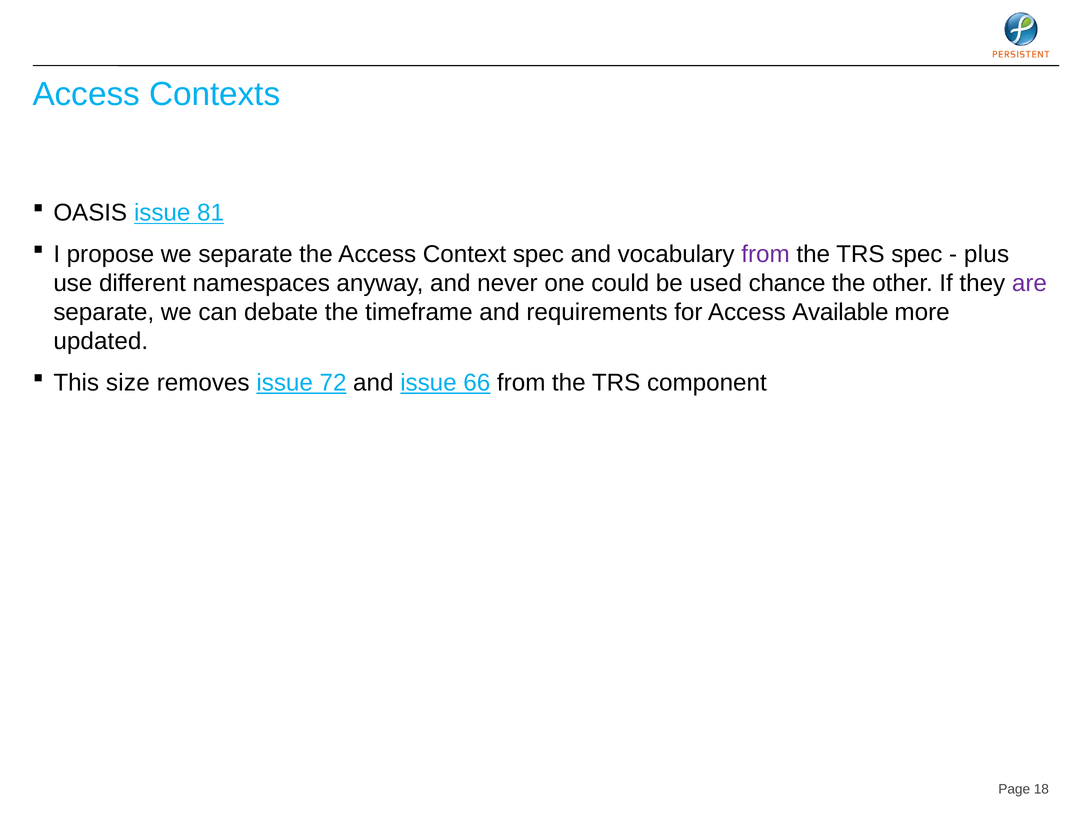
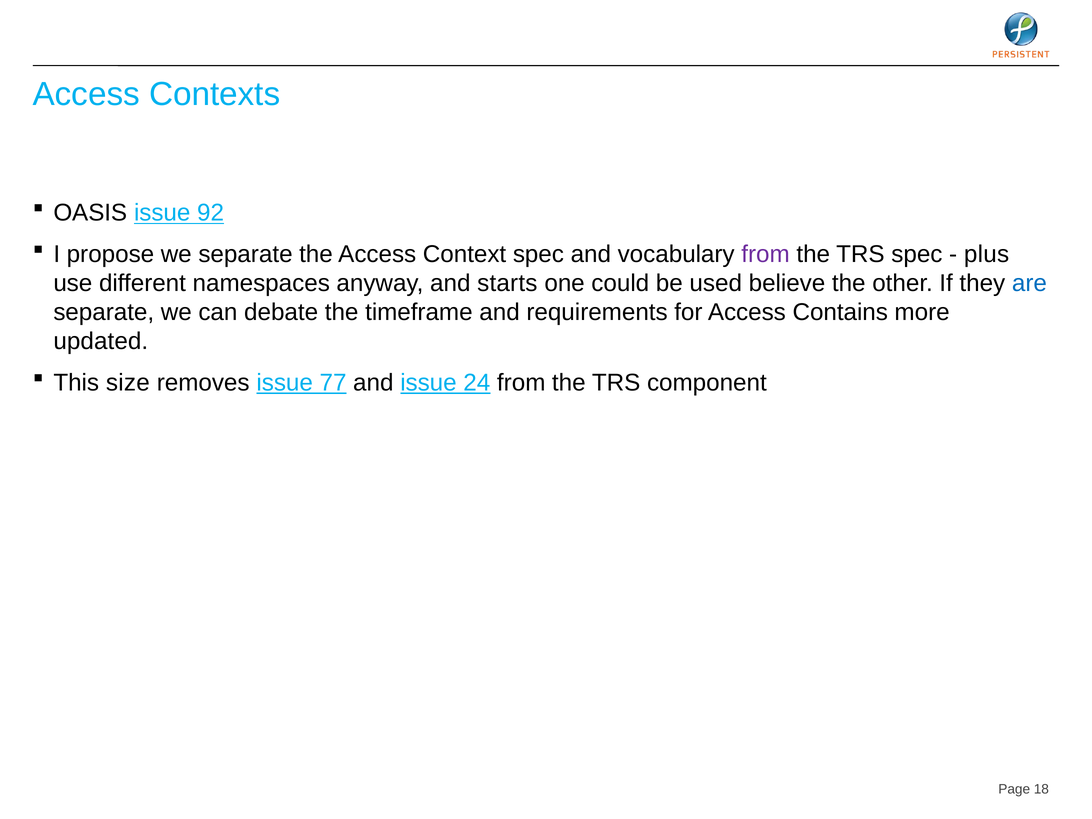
81: 81 -> 92
never: never -> starts
chance: chance -> believe
are colour: purple -> blue
Available: Available -> Contains
72: 72 -> 77
66: 66 -> 24
